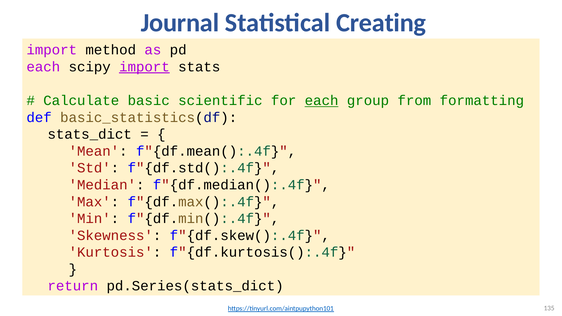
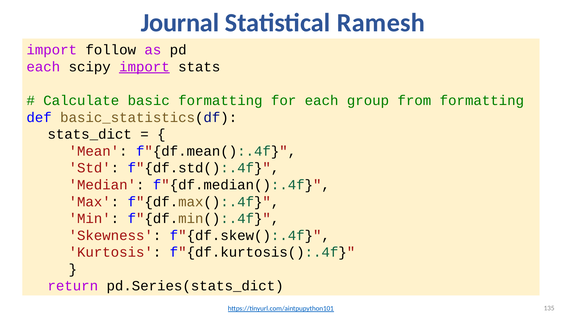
Creating: Creating -> Ramesh
method: method -> follow
basic scientific: scientific -> formatting
each at (322, 101) underline: present -> none
